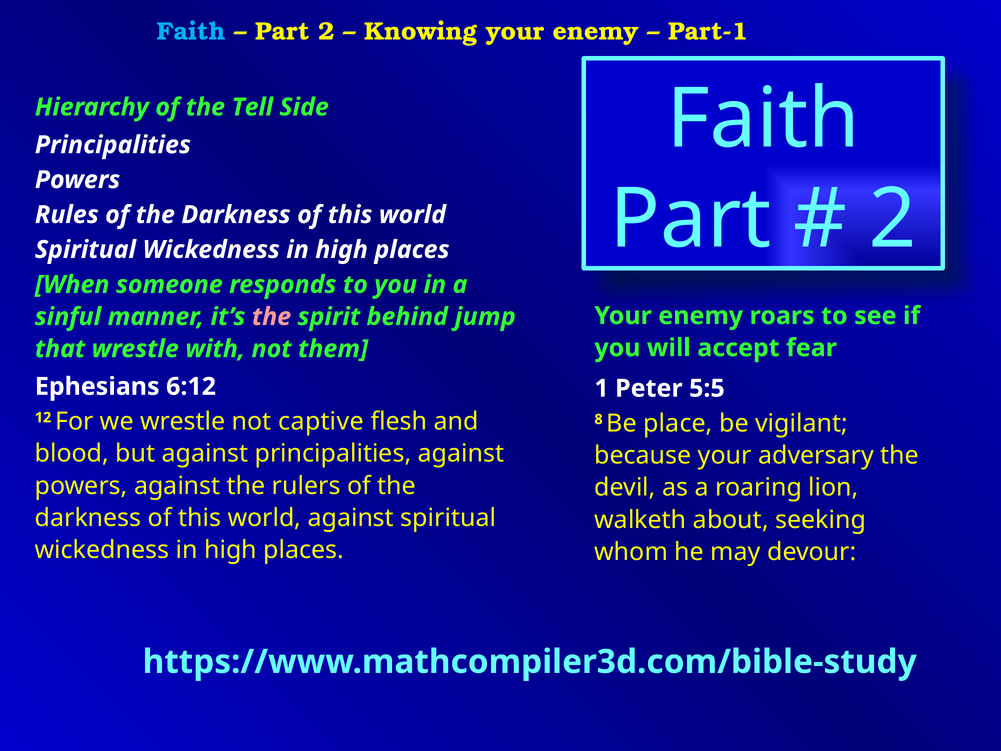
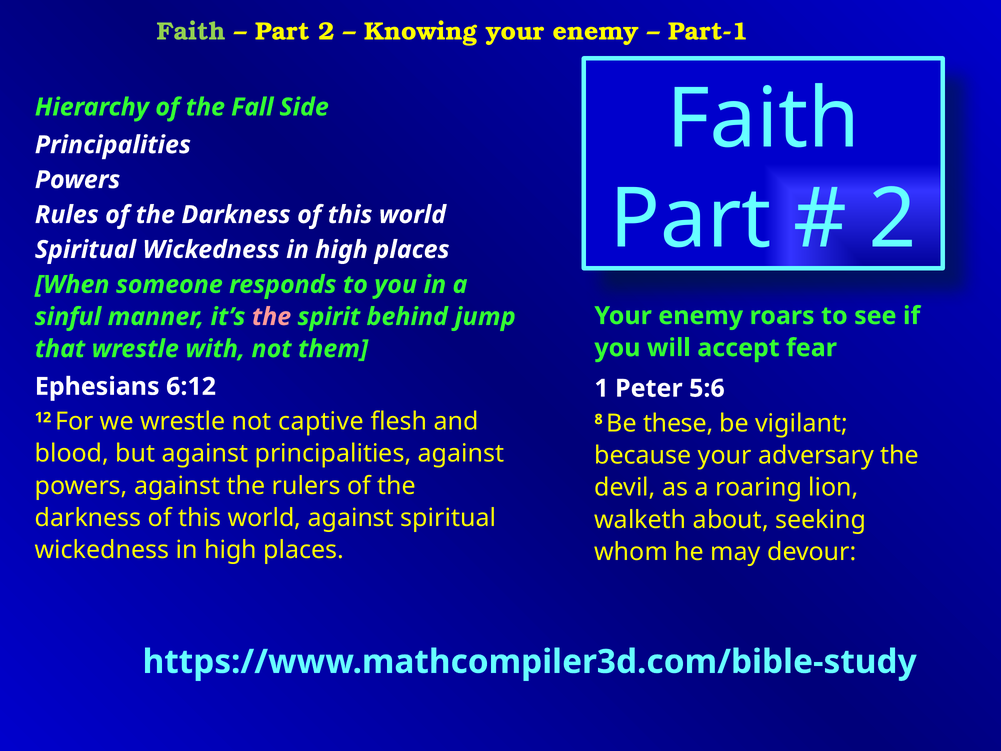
Faith at (191, 32) colour: light blue -> light green
Tell: Tell -> Fall
5:5: 5:5 -> 5:6
place: place -> these
